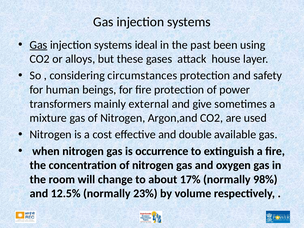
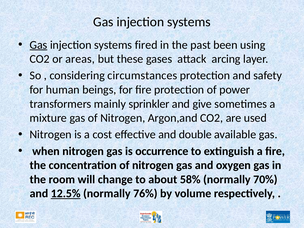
ideal: ideal -> fired
alloys: alloys -> areas
house: house -> arcing
external: external -> sprinkler
17%: 17% -> 58%
98%: 98% -> 70%
12.5% underline: none -> present
23%: 23% -> 76%
